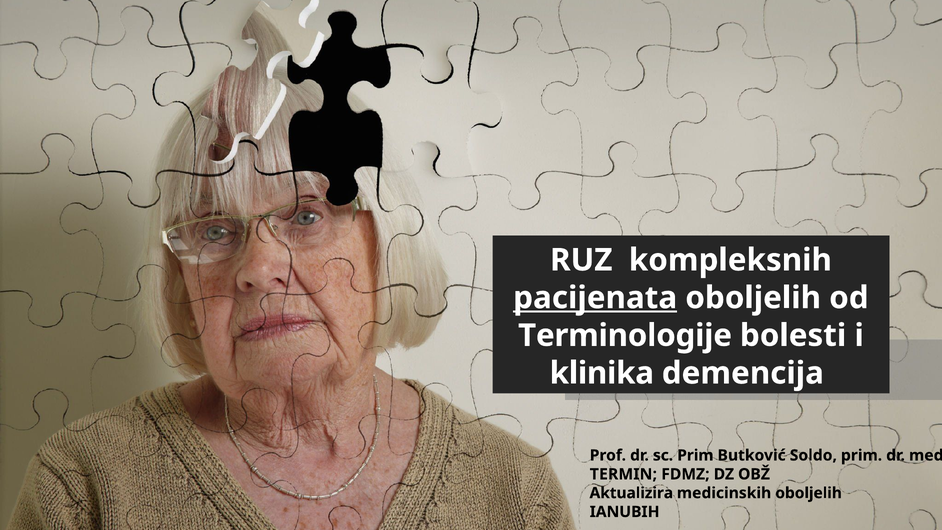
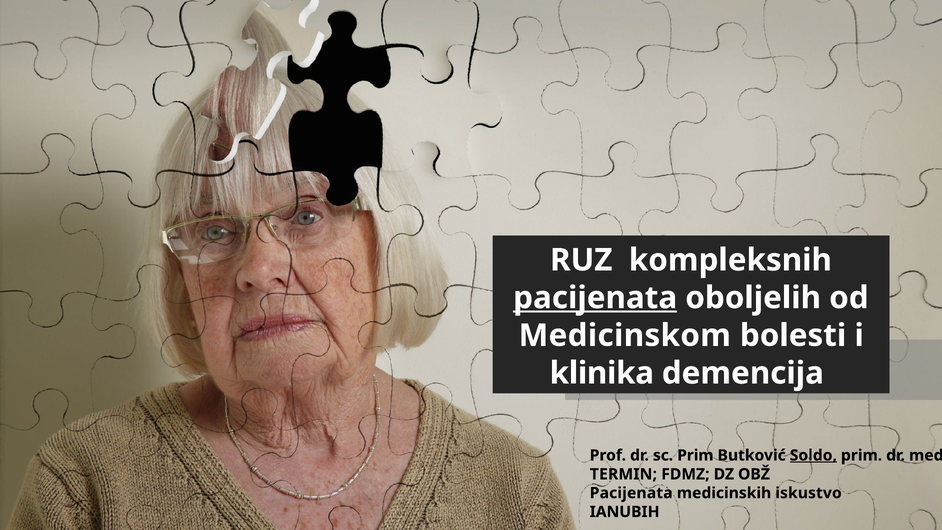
Terminologije: Terminologije -> Medicinskom
Soldo underline: none -> present
Aktualizira at (631, 493): Aktualizira -> Pacijenata
medicinskih oboljelih: oboljelih -> iskustvo
